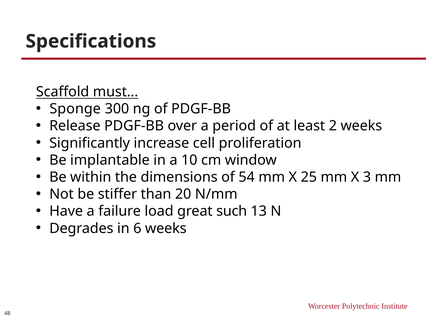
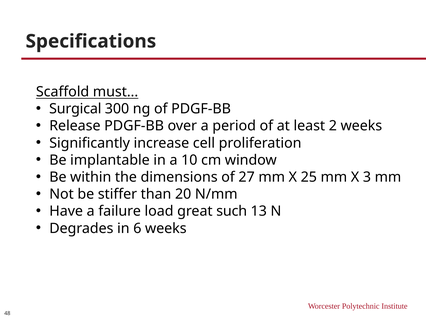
Sponge: Sponge -> Surgical
54: 54 -> 27
